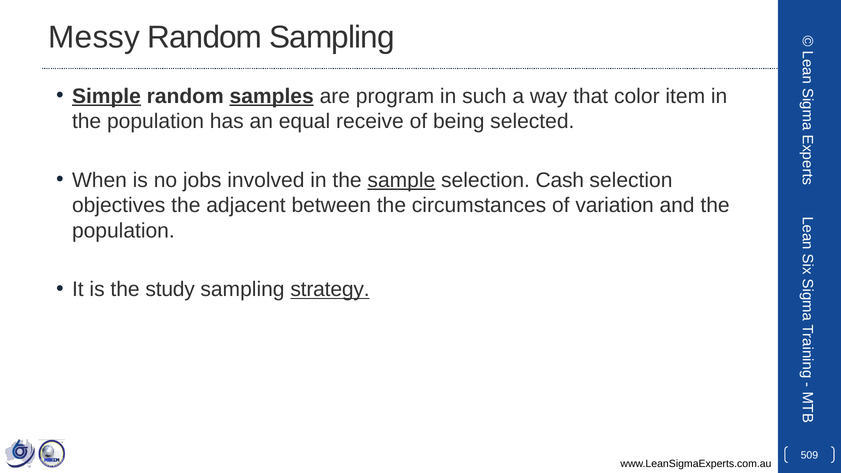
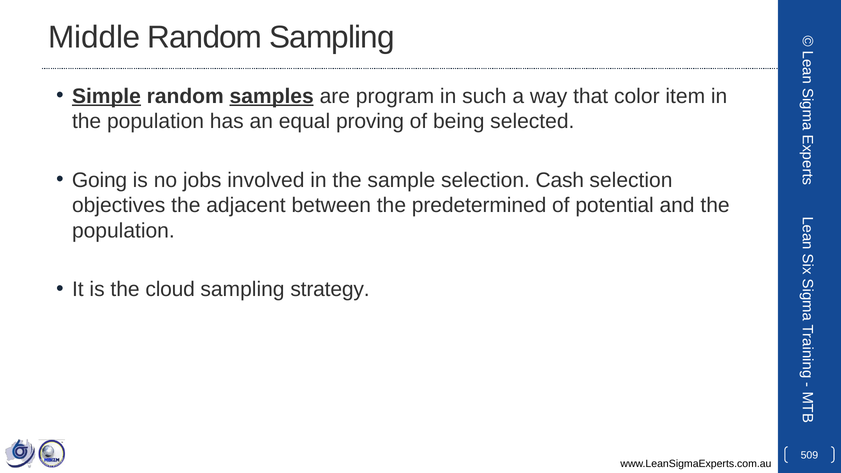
Messy: Messy -> Middle
receive: receive -> proving
When: When -> Going
sample underline: present -> none
circumstances: circumstances -> predetermined
variation: variation -> potential
study: study -> cloud
strategy underline: present -> none
